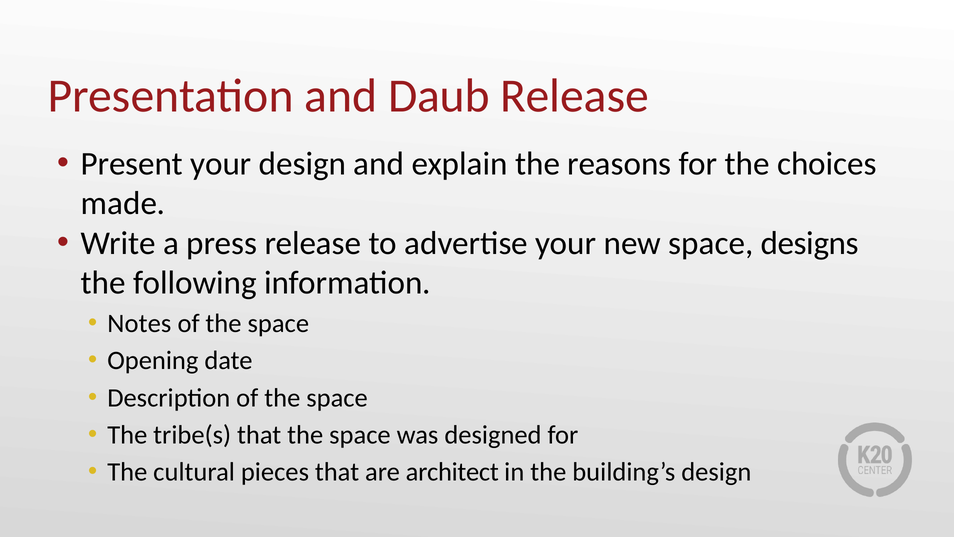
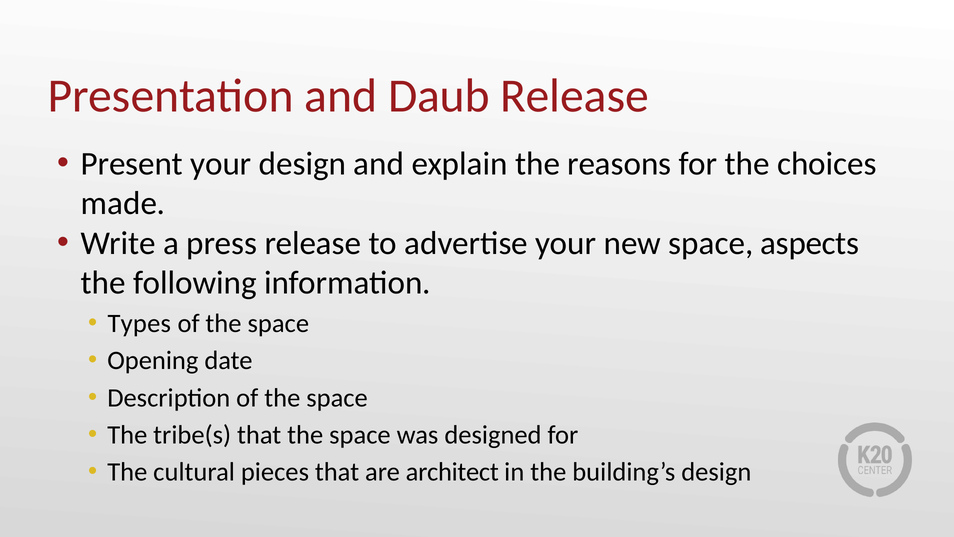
designs: designs -> aspects
Notes: Notes -> Types
